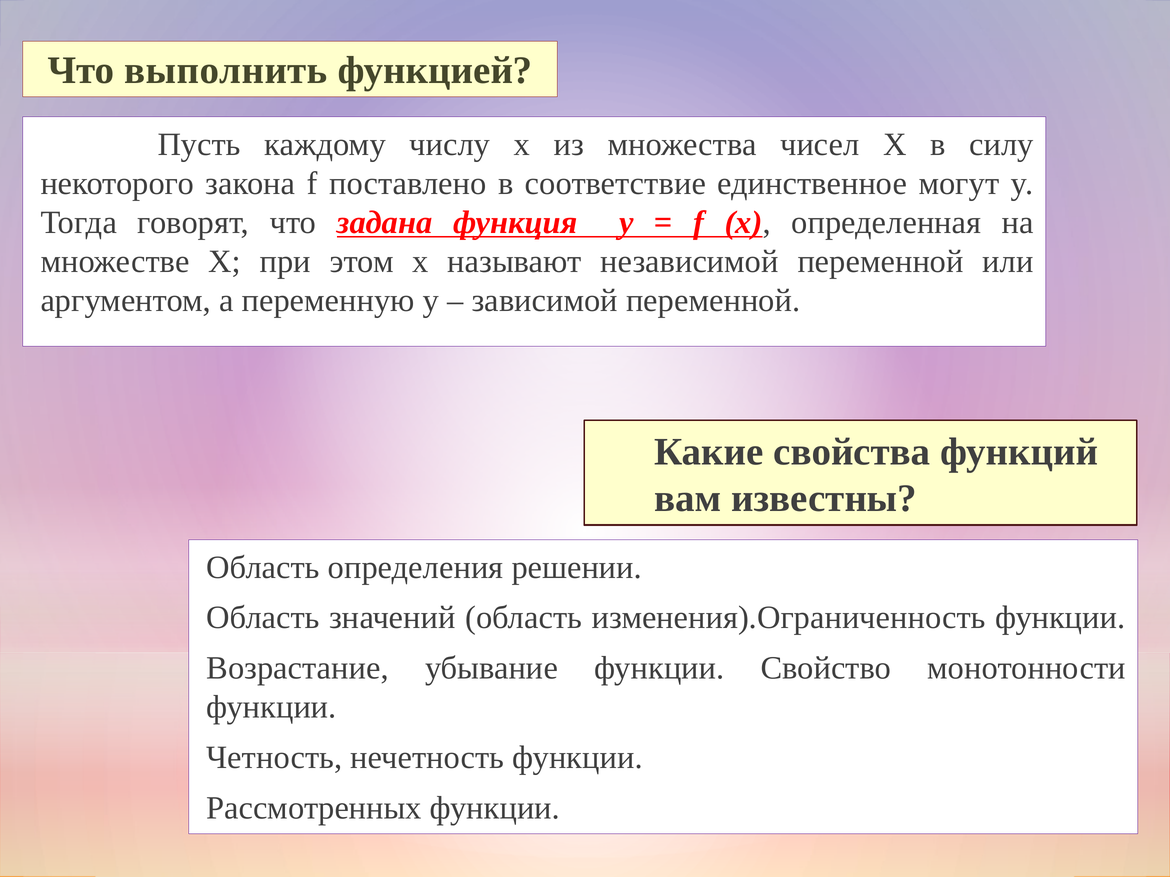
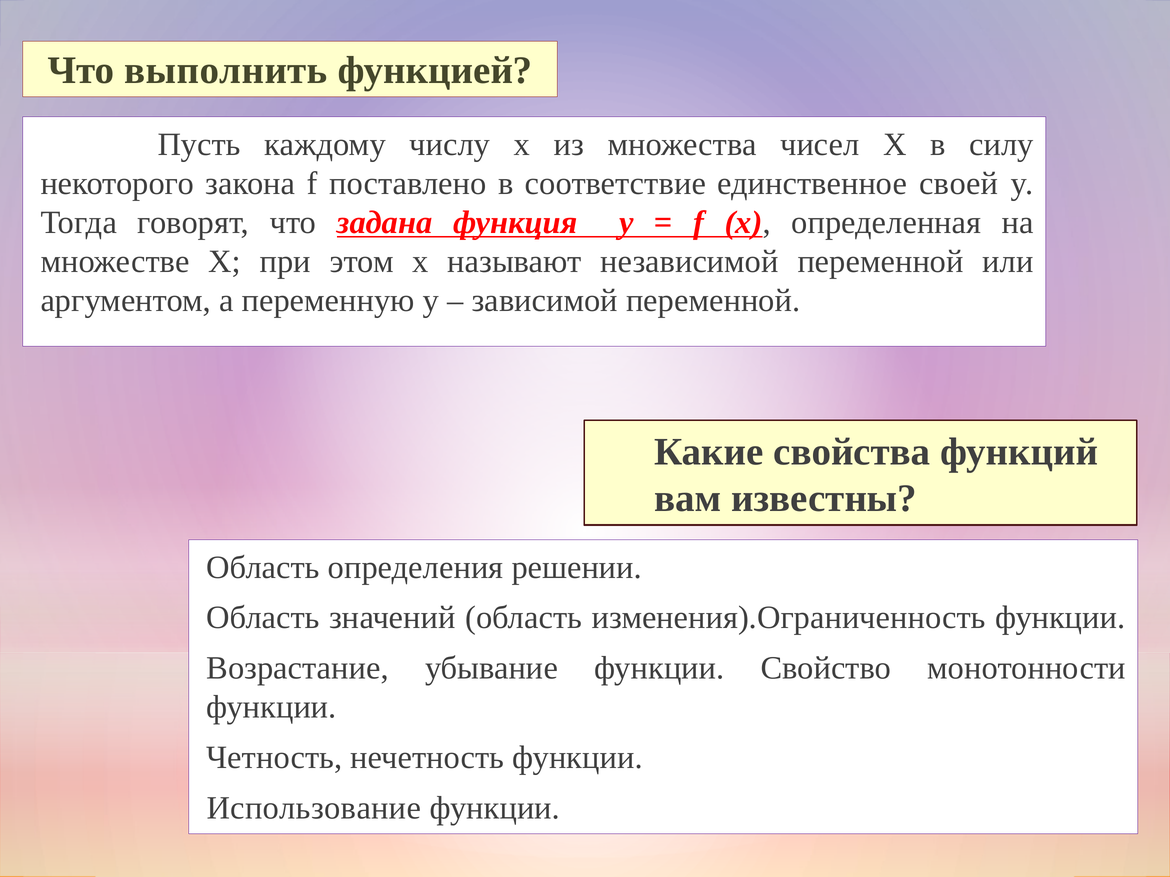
могут: могут -> своей
Рассмотренных: Рассмотренных -> Использование
